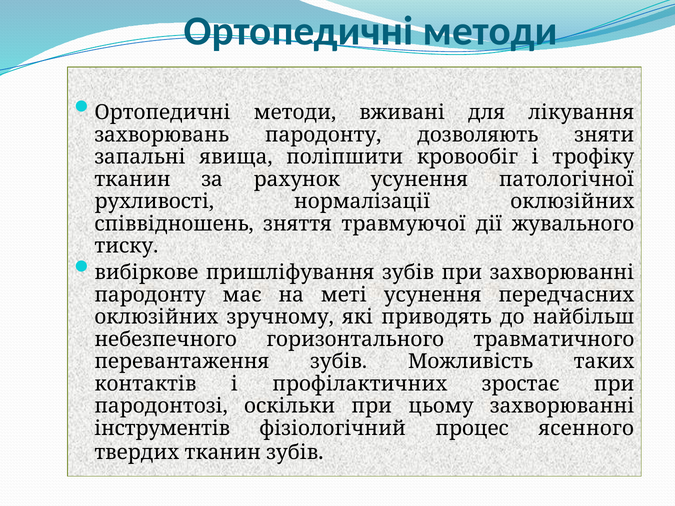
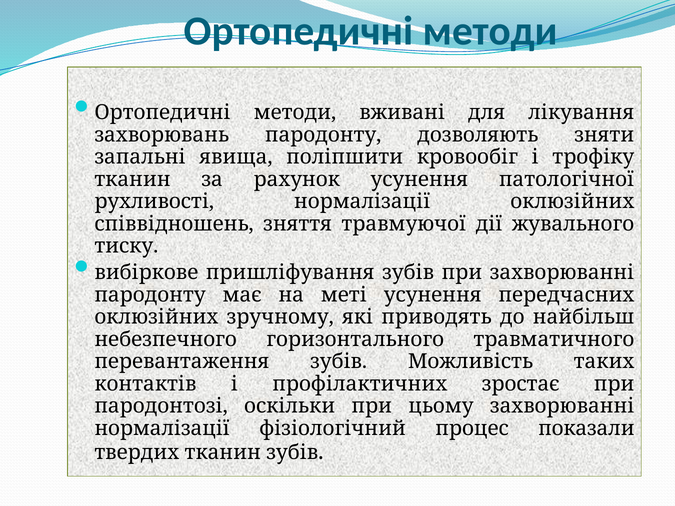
інструментів at (162, 428): інструментів -> нормалізації
ясенного: ясенного -> показали
